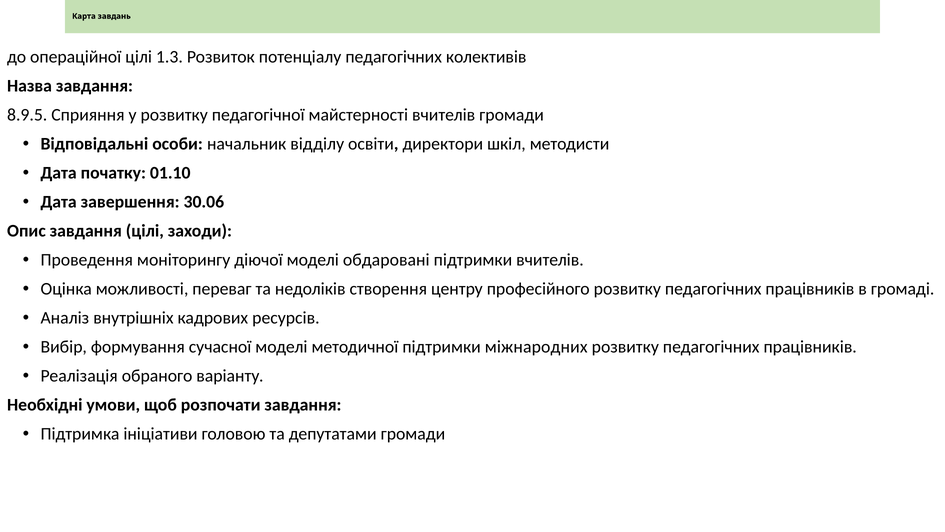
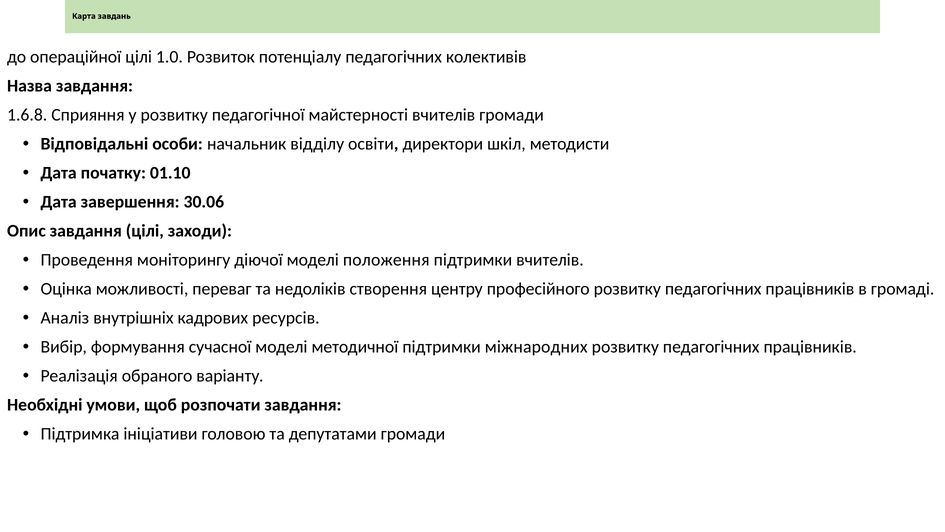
1.3: 1.3 -> 1.0
8.9.5: 8.9.5 -> 1.6.8
обдаровані: обдаровані -> положення
